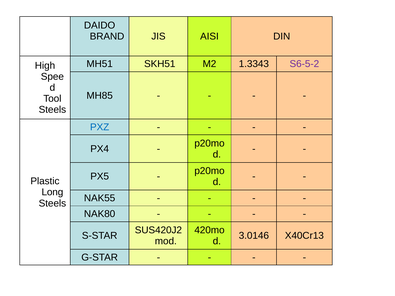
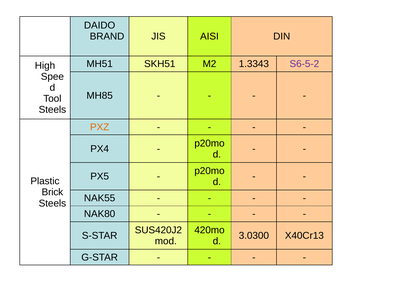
PXZ colour: blue -> orange
Long: Long -> Brick
3.0146: 3.0146 -> 3.0300
